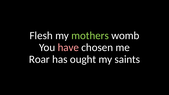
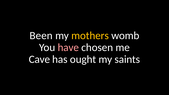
Flesh: Flesh -> Been
mothers colour: light green -> yellow
Roar: Roar -> Cave
